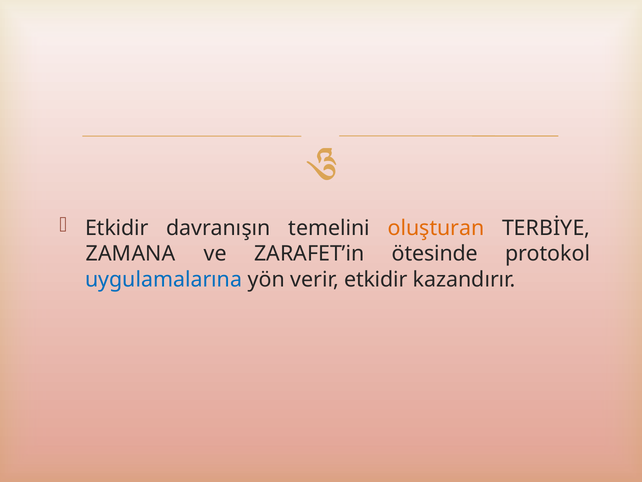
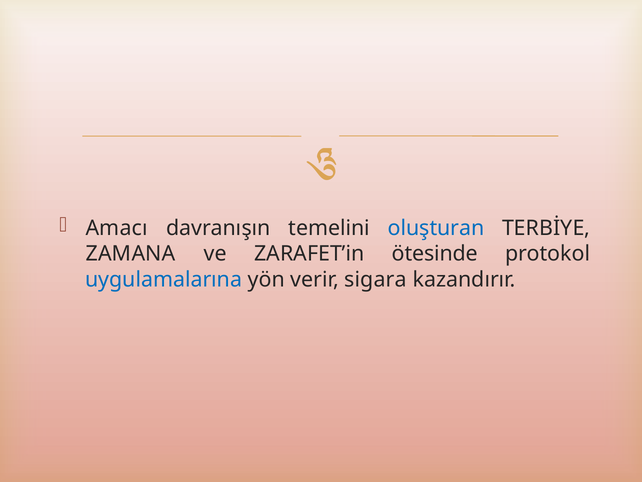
Etkidir at (117, 228): Etkidir -> Amacı
oluşturan colour: orange -> blue
verir etkidir: etkidir -> sigara
